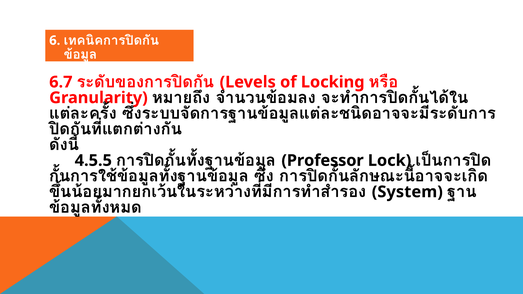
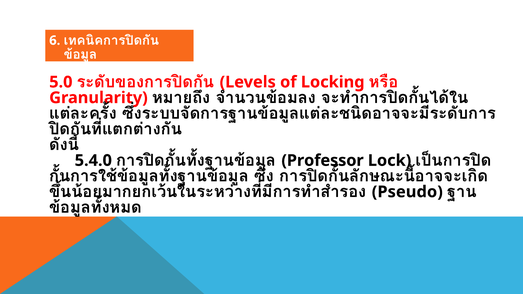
6.7: 6.7 -> 5.0
4.5.5: 4.5.5 -> 5.4.0
System: System -> Pseudo
